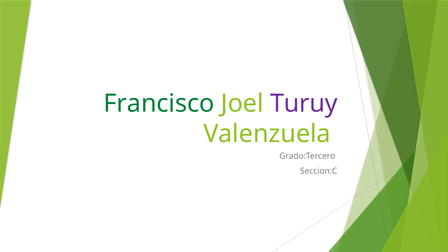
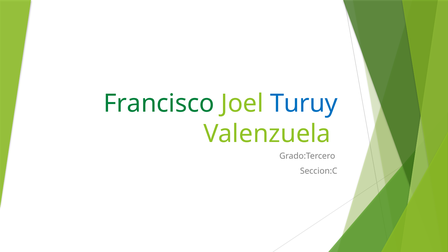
Turuy colour: purple -> blue
